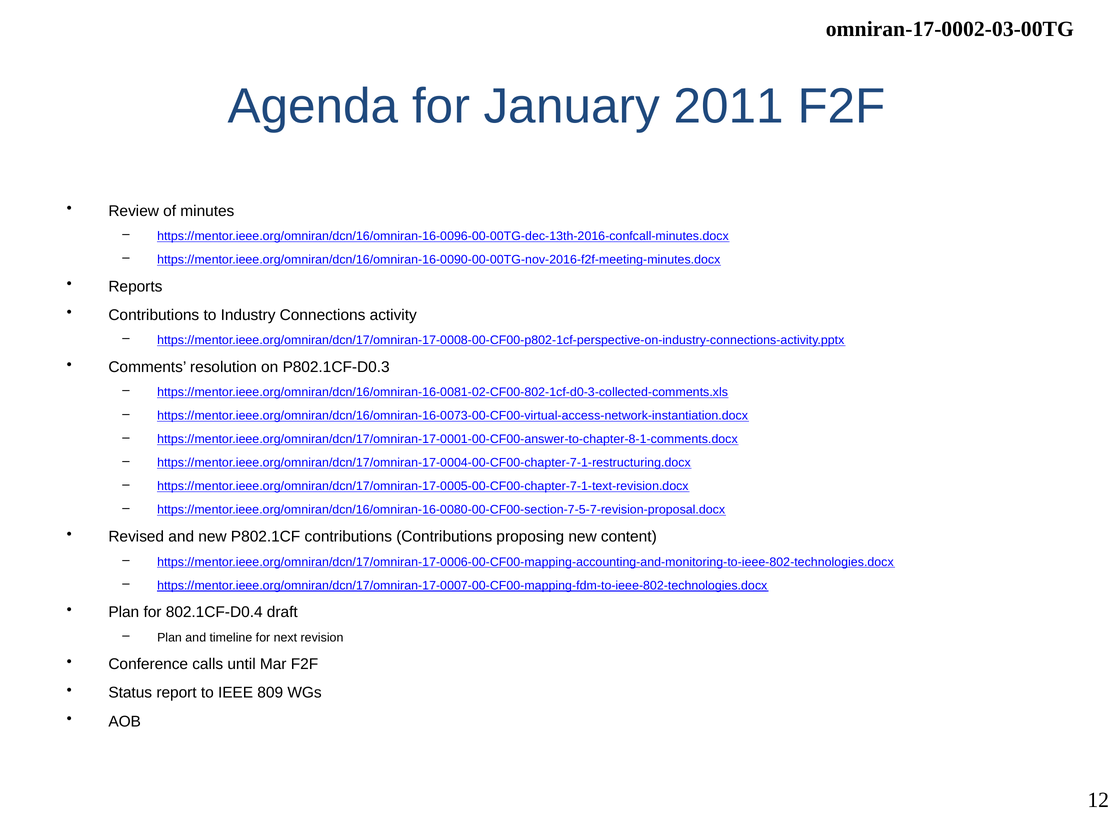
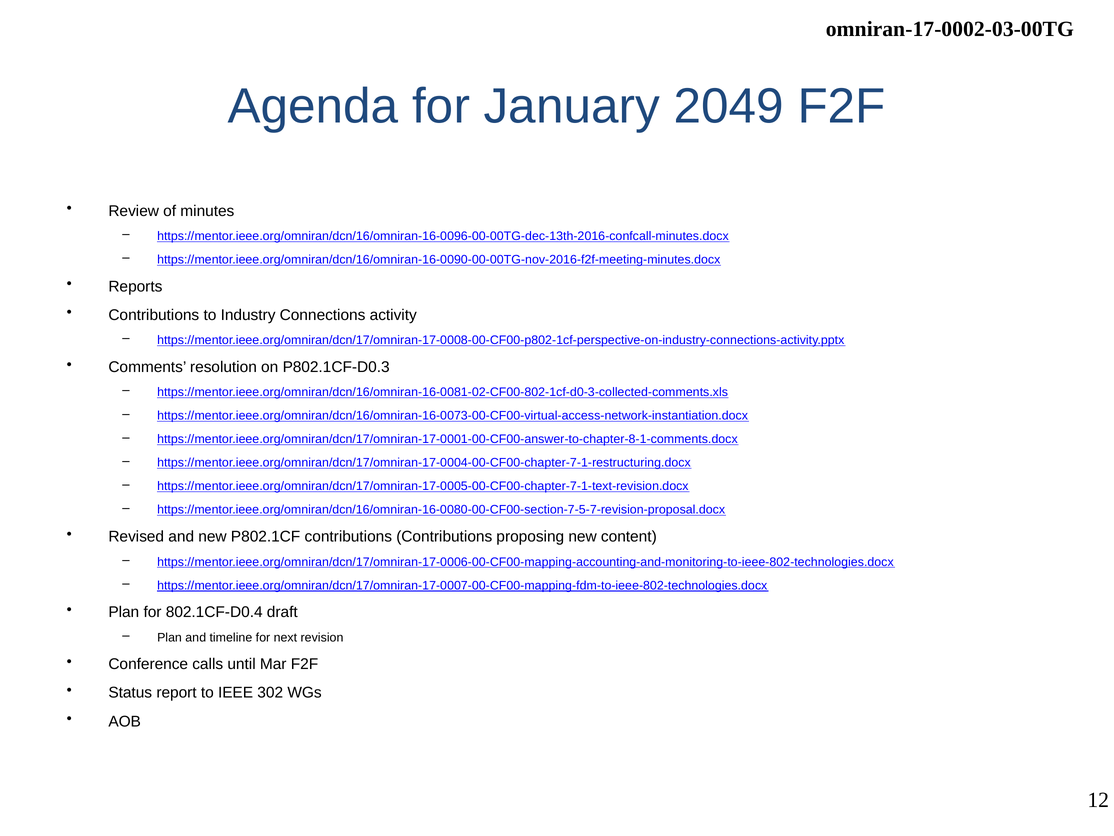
2011: 2011 -> 2049
809: 809 -> 302
